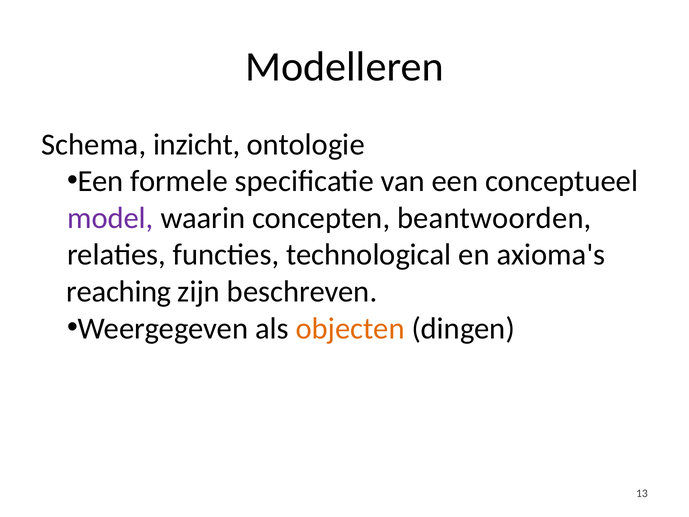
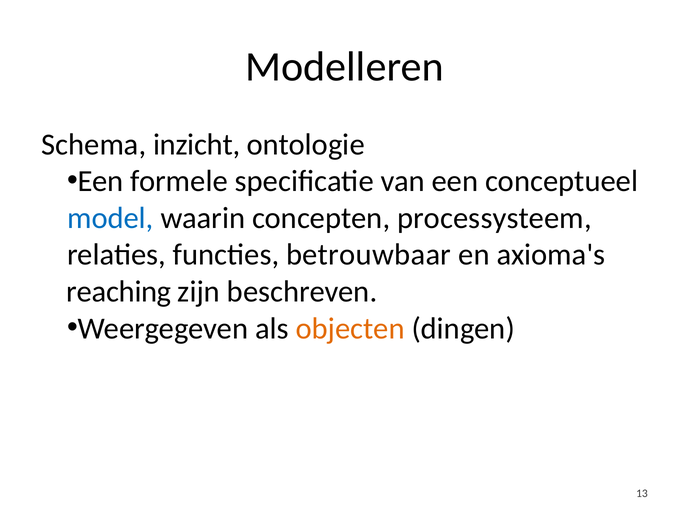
model colour: purple -> blue
beantwoorden: beantwoorden -> processysteem
technological: technological -> betrouwbaar
